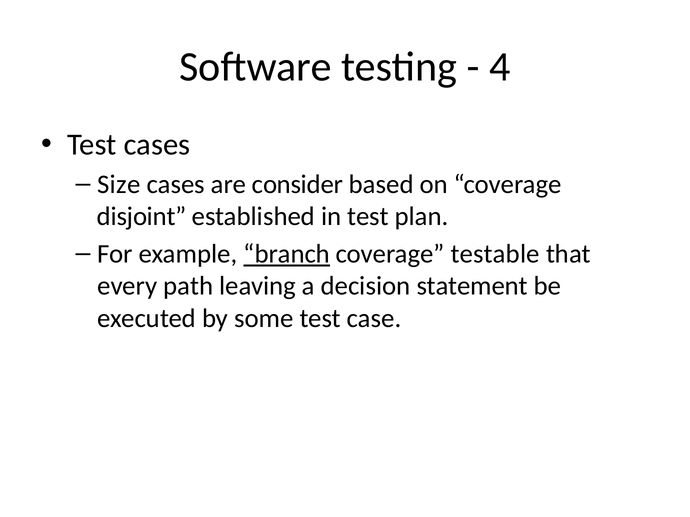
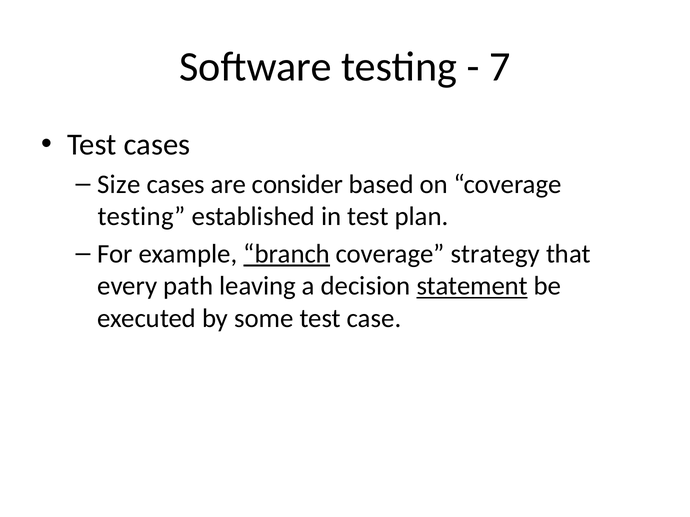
4: 4 -> 7
disjoint at (142, 217): disjoint -> testing
testable: testable -> strategy
statement underline: none -> present
